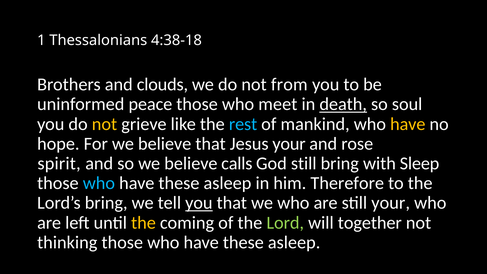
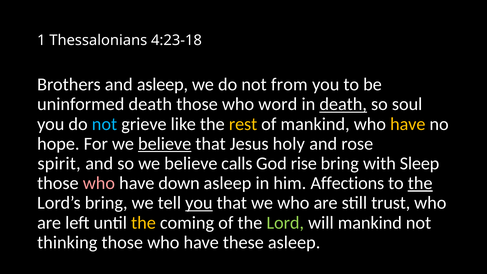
4:38-18: 4:38-18 -> 4:23-18
and clouds: clouds -> asleep
uninformed peace: peace -> death
meet: meet -> word
not at (104, 124) colour: yellow -> light blue
rest colour: light blue -> yellow
believe at (165, 144) underline: none -> present
Jesus your: your -> holy
God still: still -> rise
who at (99, 183) colour: light blue -> pink
these at (179, 183): these -> down
Therefore: Therefore -> Affections
the at (420, 183) underline: none -> present
still your: your -> trust
will together: together -> mankind
